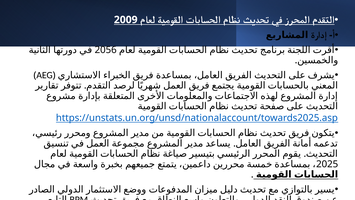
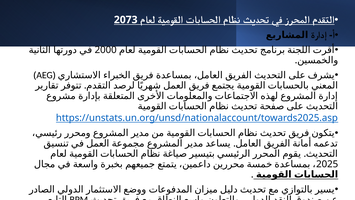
2009: 2009 -> 2073
2056: 2056 -> 2000
